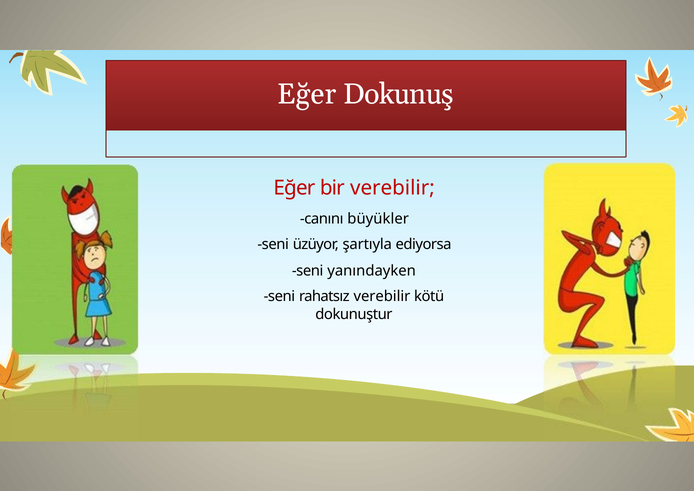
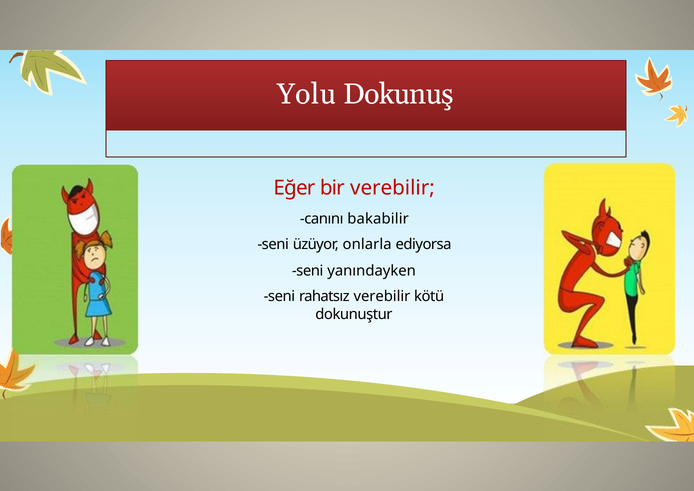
Eğer at (307, 94): Eğer -> Yolu
büyükler: büyükler -> bakabilir
şartıyla: şartıyla -> onlarla
